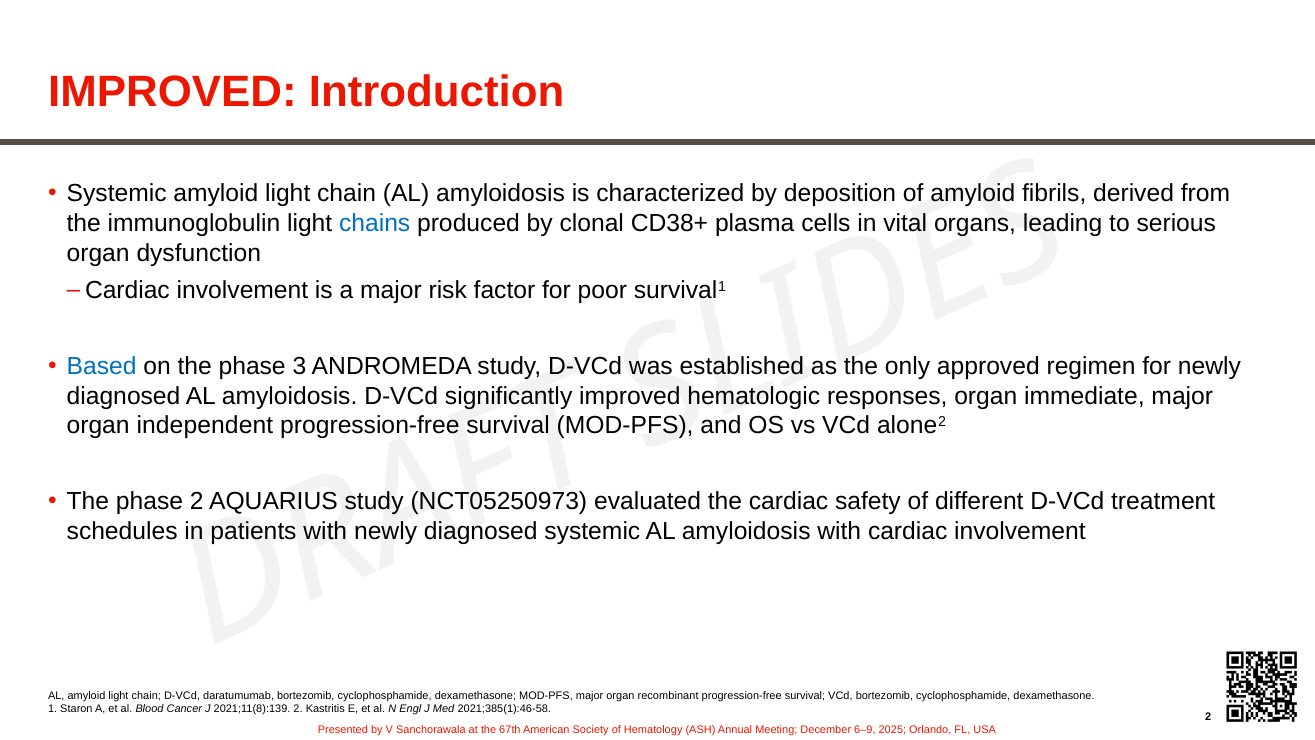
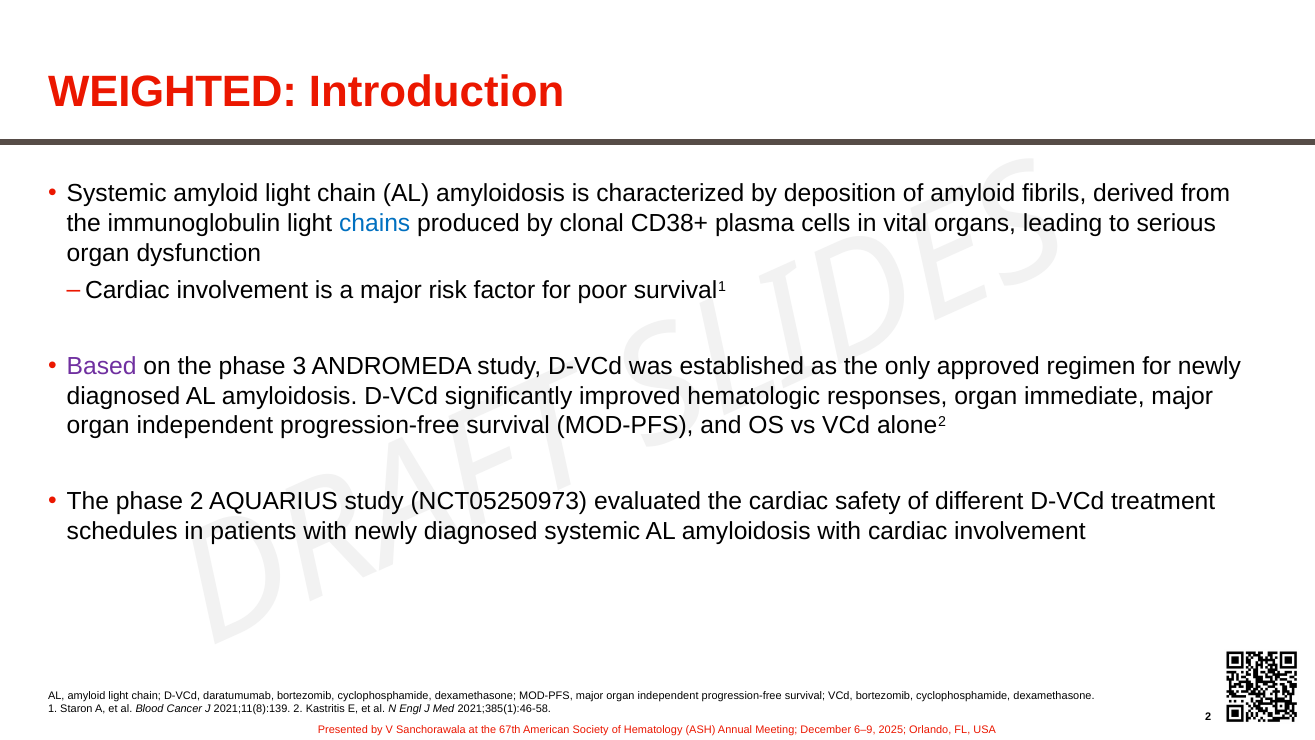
IMPROVED at (172, 92): IMPROVED -> WEIGHTED
Based colour: blue -> purple
MOD-PFS major organ recombinant: recombinant -> independent
